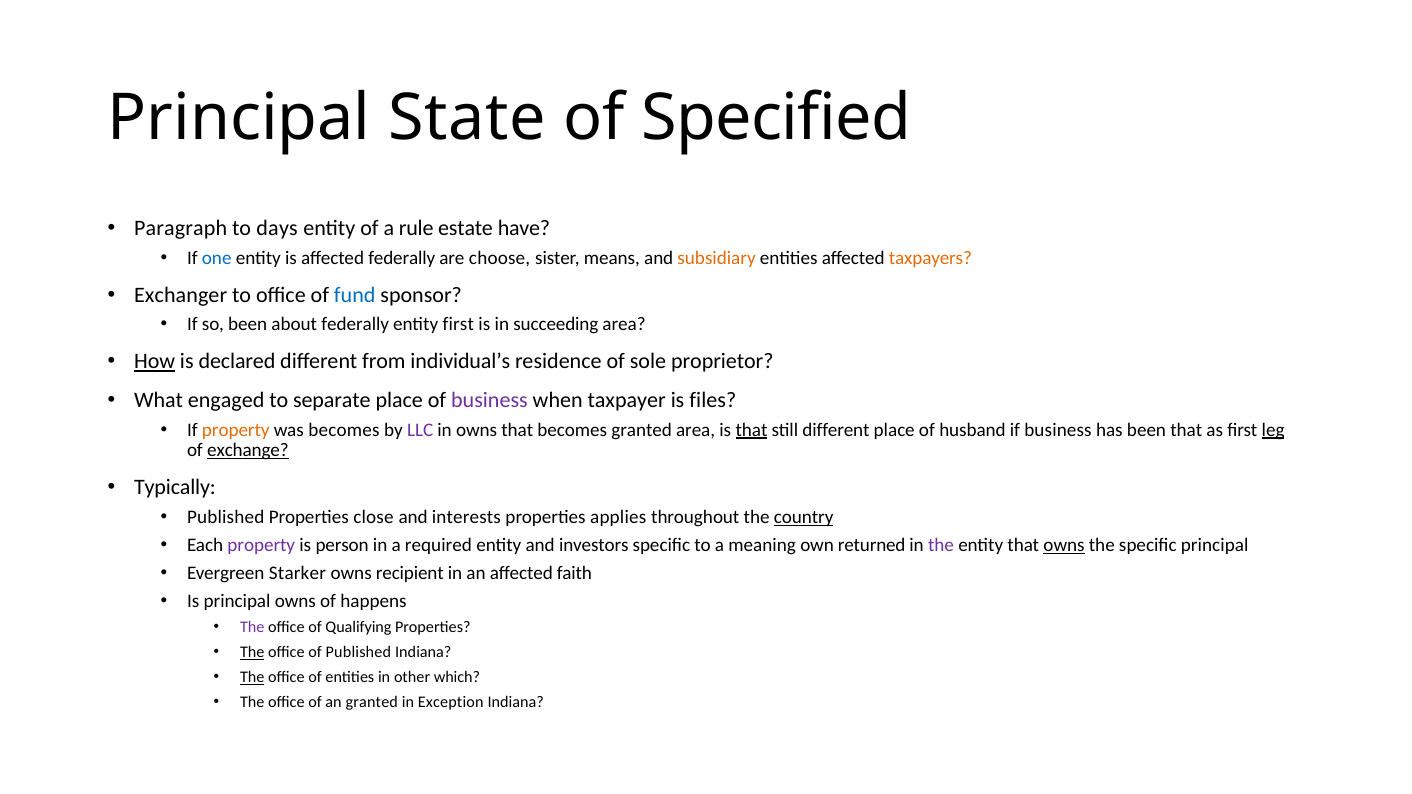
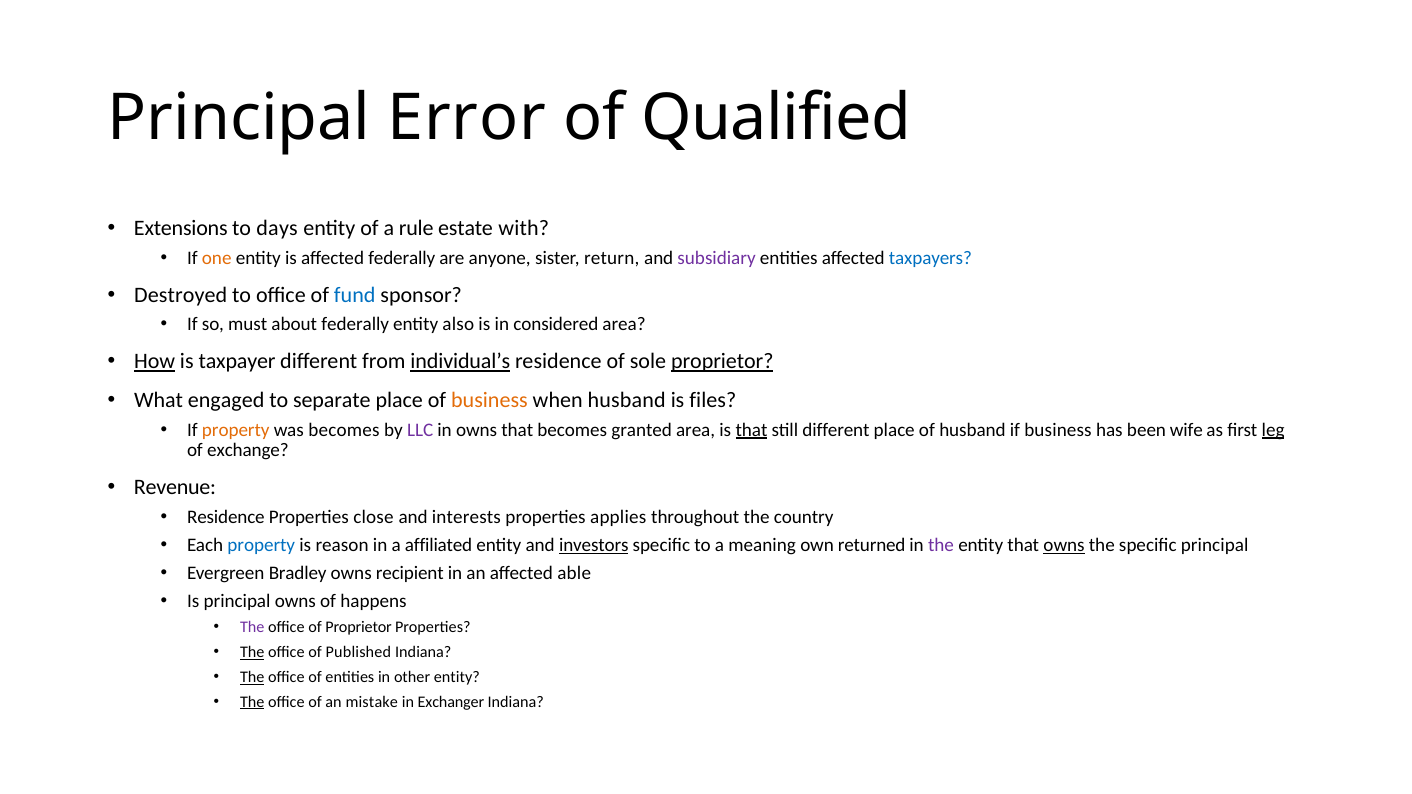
State: State -> Error
Specified: Specified -> Qualified
Paragraph: Paragraph -> Extensions
have: have -> with
one colour: blue -> orange
choose: choose -> anyone
means: means -> return
subsidiary colour: orange -> purple
taxpayers colour: orange -> blue
Exchanger: Exchanger -> Destroyed
so been: been -> must
entity first: first -> also
succeeding: succeeding -> considered
declared: declared -> taxpayer
individual’s underline: none -> present
proprietor at (722, 362) underline: none -> present
business at (489, 400) colour: purple -> orange
when taxpayer: taxpayer -> husband
been that: that -> wife
exchange underline: present -> none
Typically: Typically -> Revenue
Published at (226, 517): Published -> Residence
country underline: present -> none
property at (261, 545) colour: purple -> blue
person: person -> reason
required: required -> affiliated
investors underline: none -> present
Starker: Starker -> Bradley
faith: faith -> able
of Qualifying: Qualifying -> Proprietor
other which: which -> entity
The at (252, 702) underline: none -> present
an granted: granted -> mistake
Exception: Exception -> Exchanger
